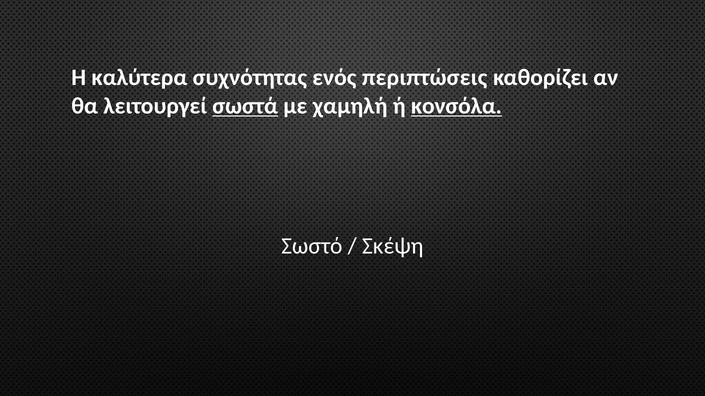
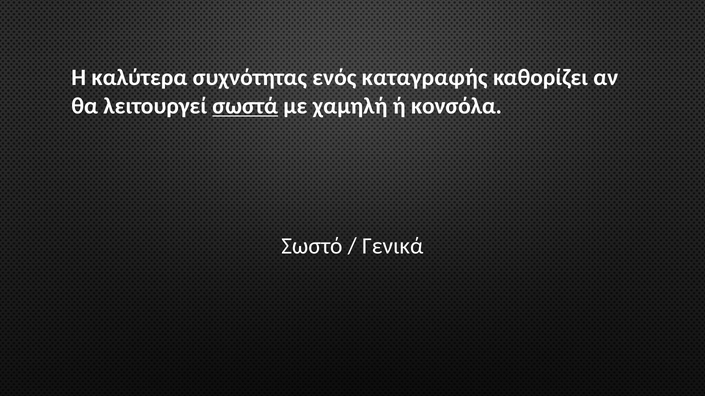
περιπτώσεις: περιπτώσεις -> καταγραφής
κονσόλα underline: present -> none
Σκέψη: Σκέψη -> Γενικά
